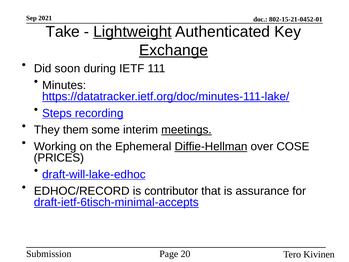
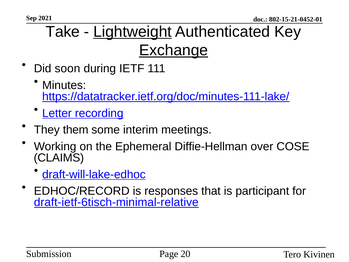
Steps: Steps -> Letter
meetings underline: present -> none
Diffie-Hellman underline: present -> none
PRICES: PRICES -> CLAIMS
contributor: contributor -> responses
assurance: assurance -> participant
draft-ietf-6tisch-minimal-accepts: draft-ietf-6tisch-minimal-accepts -> draft-ietf-6tisch-minimal-relative
